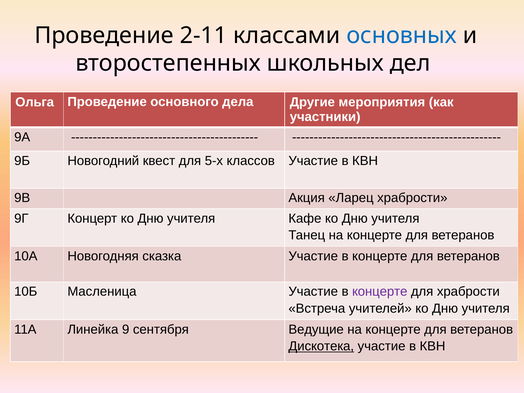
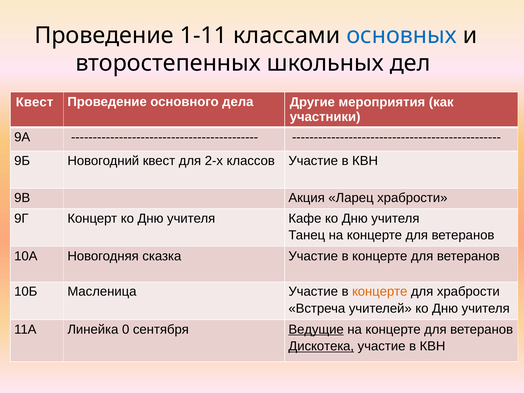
2-11: 2-11 -> 1-11
Ольга at (35, 102): Ольга -> Квест
5-х: 5-х -> 2-х
концерте at (380, 292) colour: purple -> orange
9: 9 -> 0
Ведущие underline: none -> present
